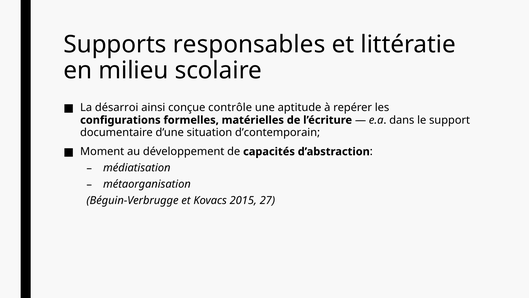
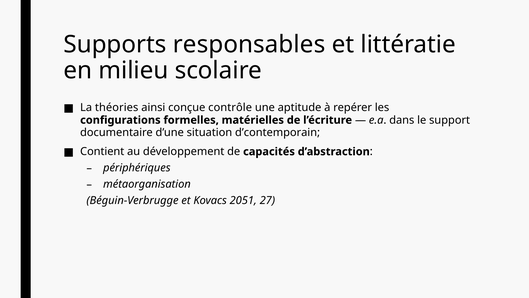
désarroi: désarroi -> théories
Moment: Moment -> Contient
médiatisation: médiatisation -> périphériques
2015: 2015 -> 2051
